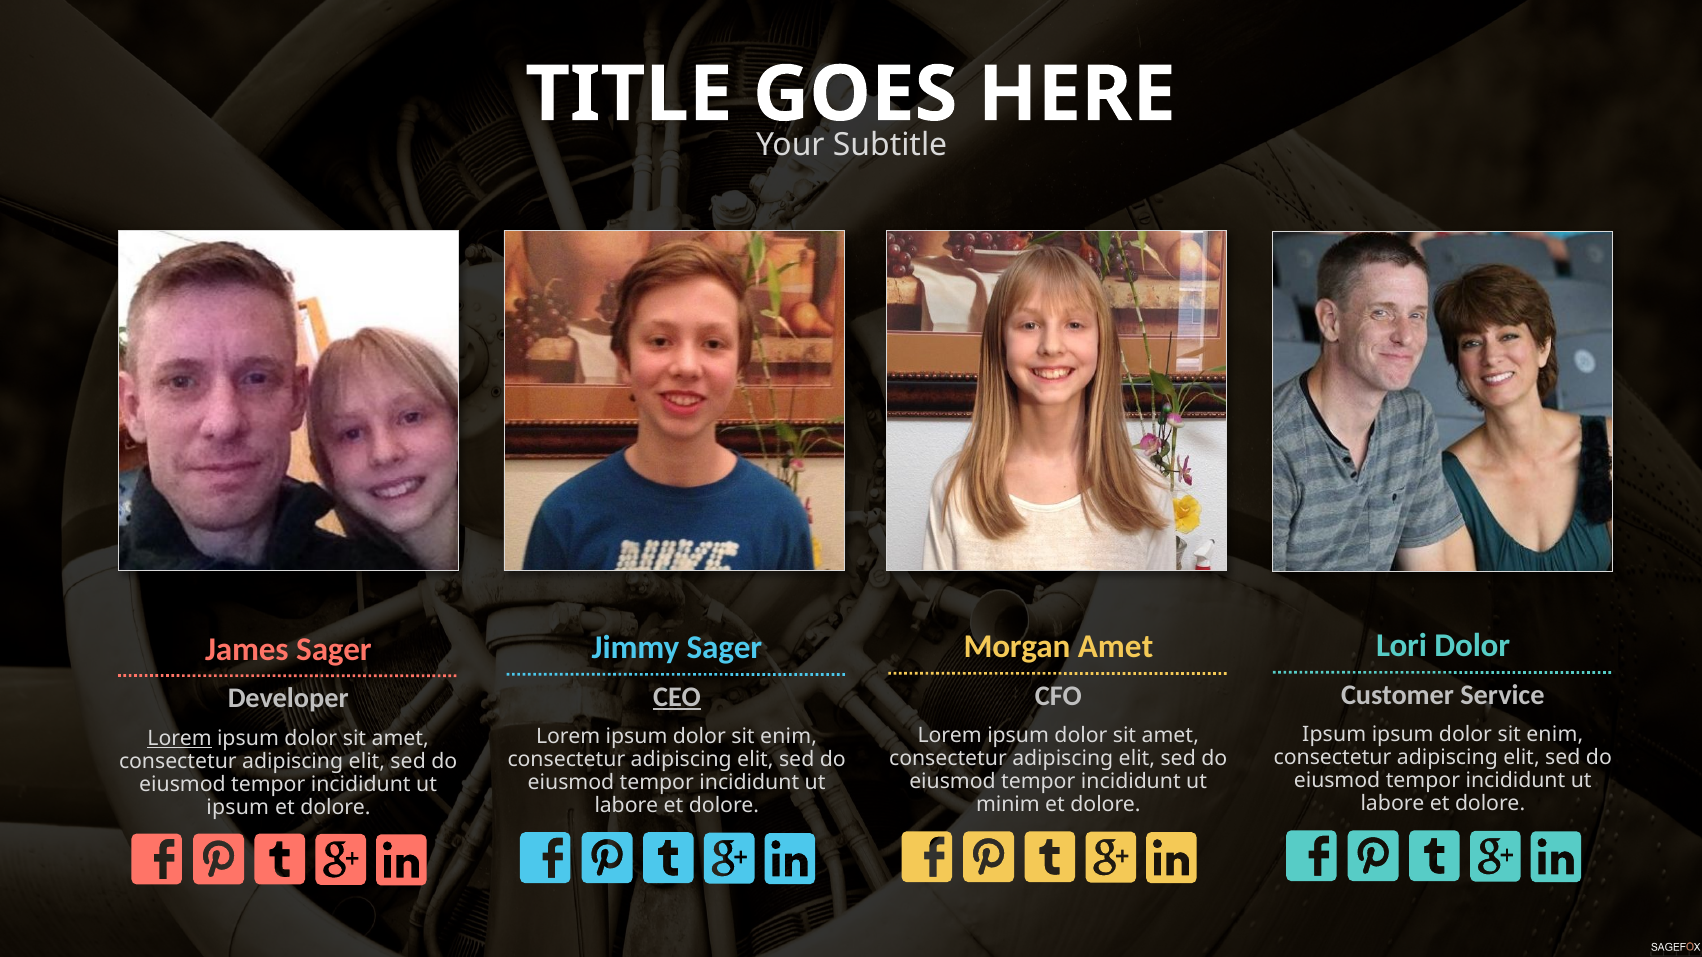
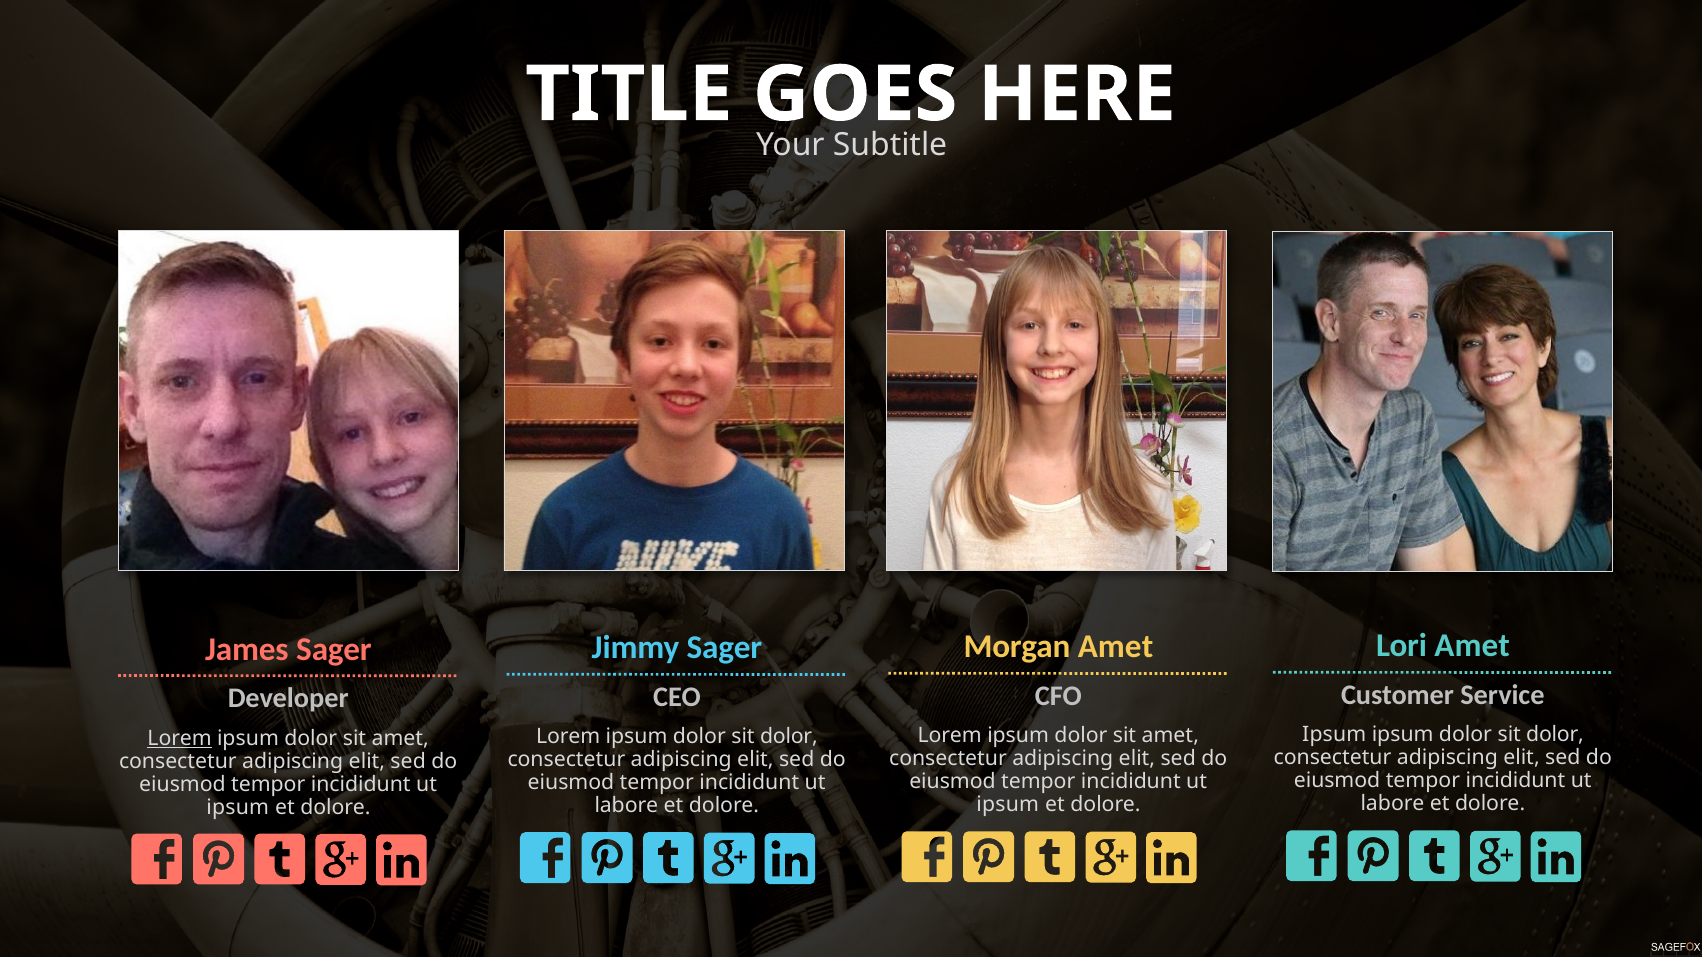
Lori Dolor: Dolor -> Amet
CEO underline: present -> none
enim at (1555, 735): enim -> dolor
enim at (789, 737): enim -> dolor
minim at (1008, 805): minim -> ipsum
